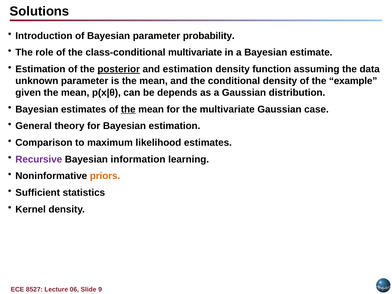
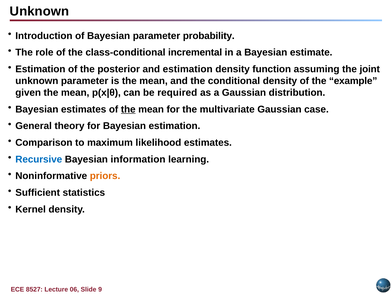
Solutions at (39, 11): Solutions -> Unknown
class-conditional multivariate: multivariate -> incremental
posterior underline: present -> none
data: data -> joint
depends: depends -> required
Recursive colour: purple -> blue
